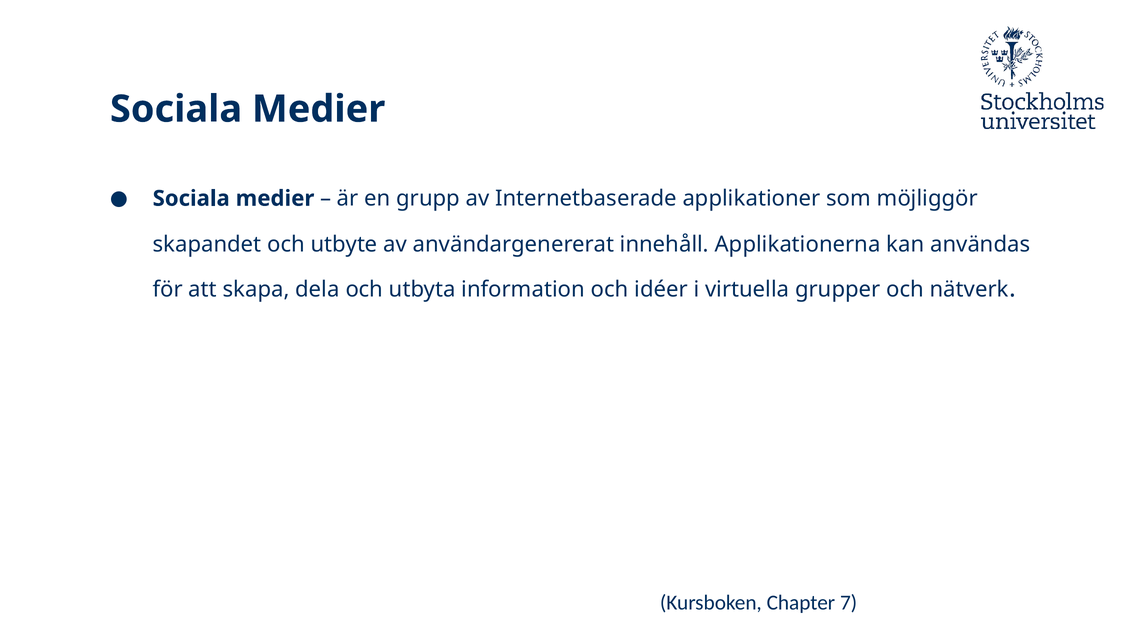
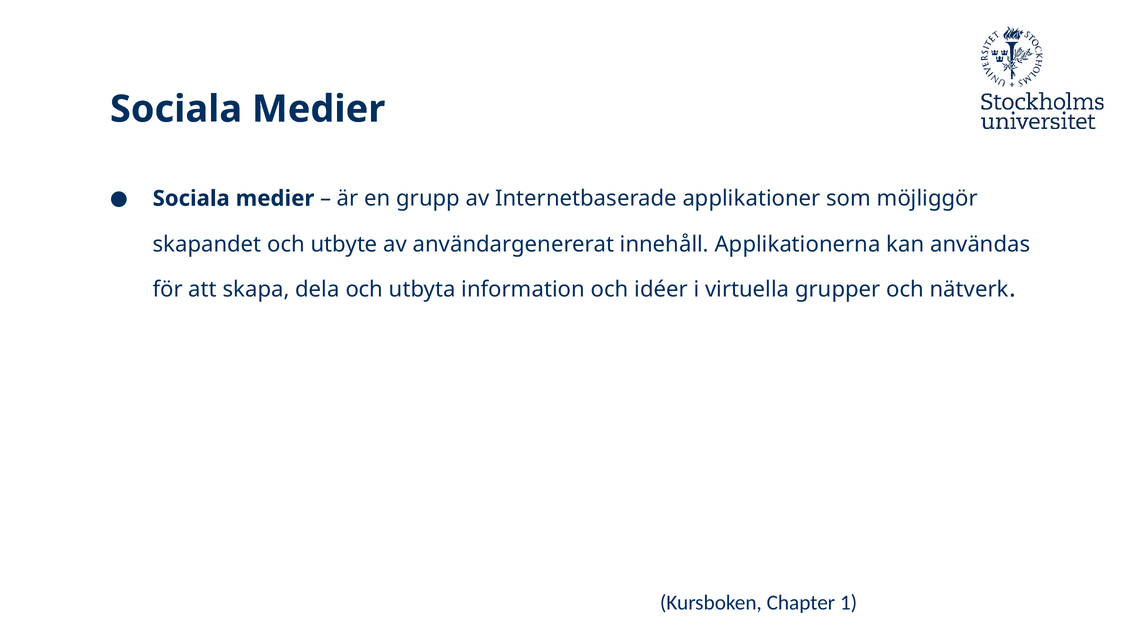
7: 7 -> 1
